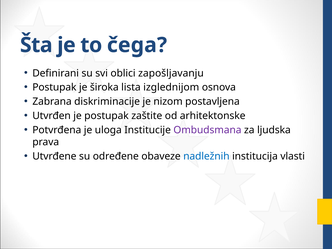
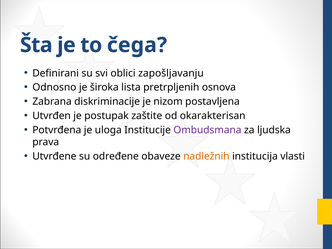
Postupak at (54, 87): Postupak -> Odnosno
izglednijom: izglednijom -> pretrpljenih
arhitektonske: arhitektonske -> okarakterisan
nadležnih colour: blue -> orange
